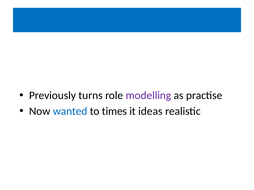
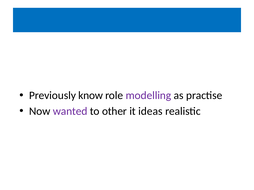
turns: turns -> know
wanted colour: blue -> purple
times: times -> other
